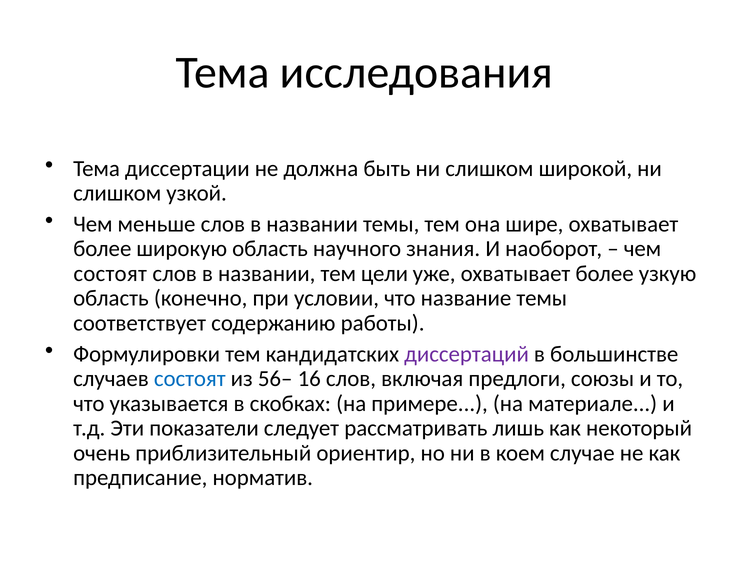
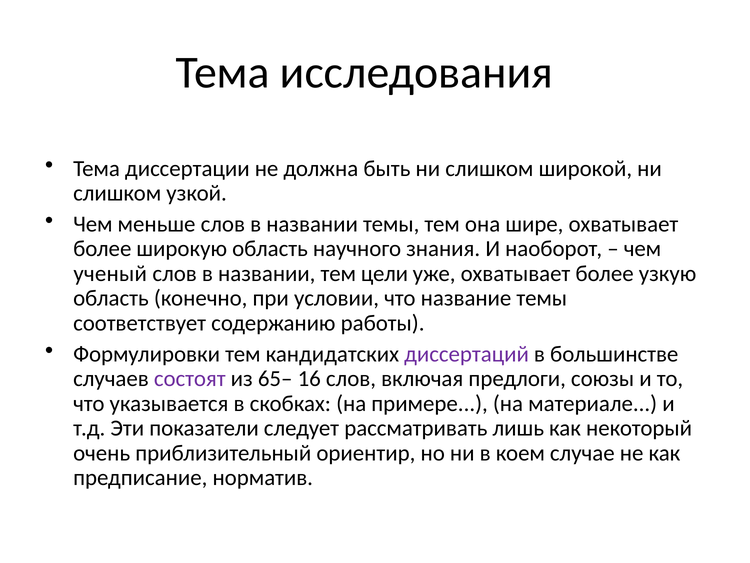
состоят at (110, 273): состоят -> ученый
состоят at (190, 378) colour: blue -> purple
56–: 56– -> 65–
